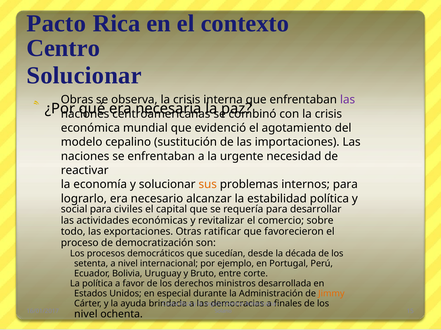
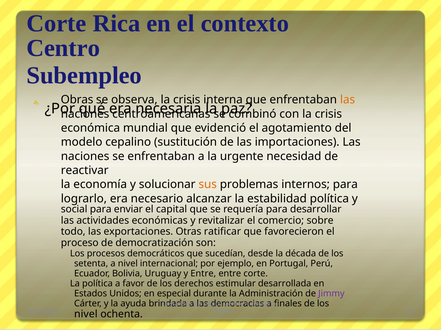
Pacto at (56, 24): Pacto -> Corte
Solucionar at (84, 75): Solucionar -> Subempleo
las at (348, 100) colour: purple -> orange
civiles: civiles -> enviar
y Bruto: Bruto -> Entre
ministros: ministros -> estimular
Jimmy colour: orange -> purple
